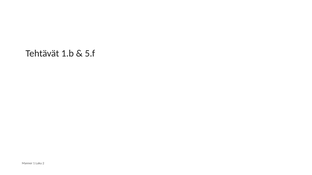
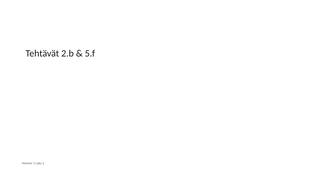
1.b: 1.b -> 2.b
